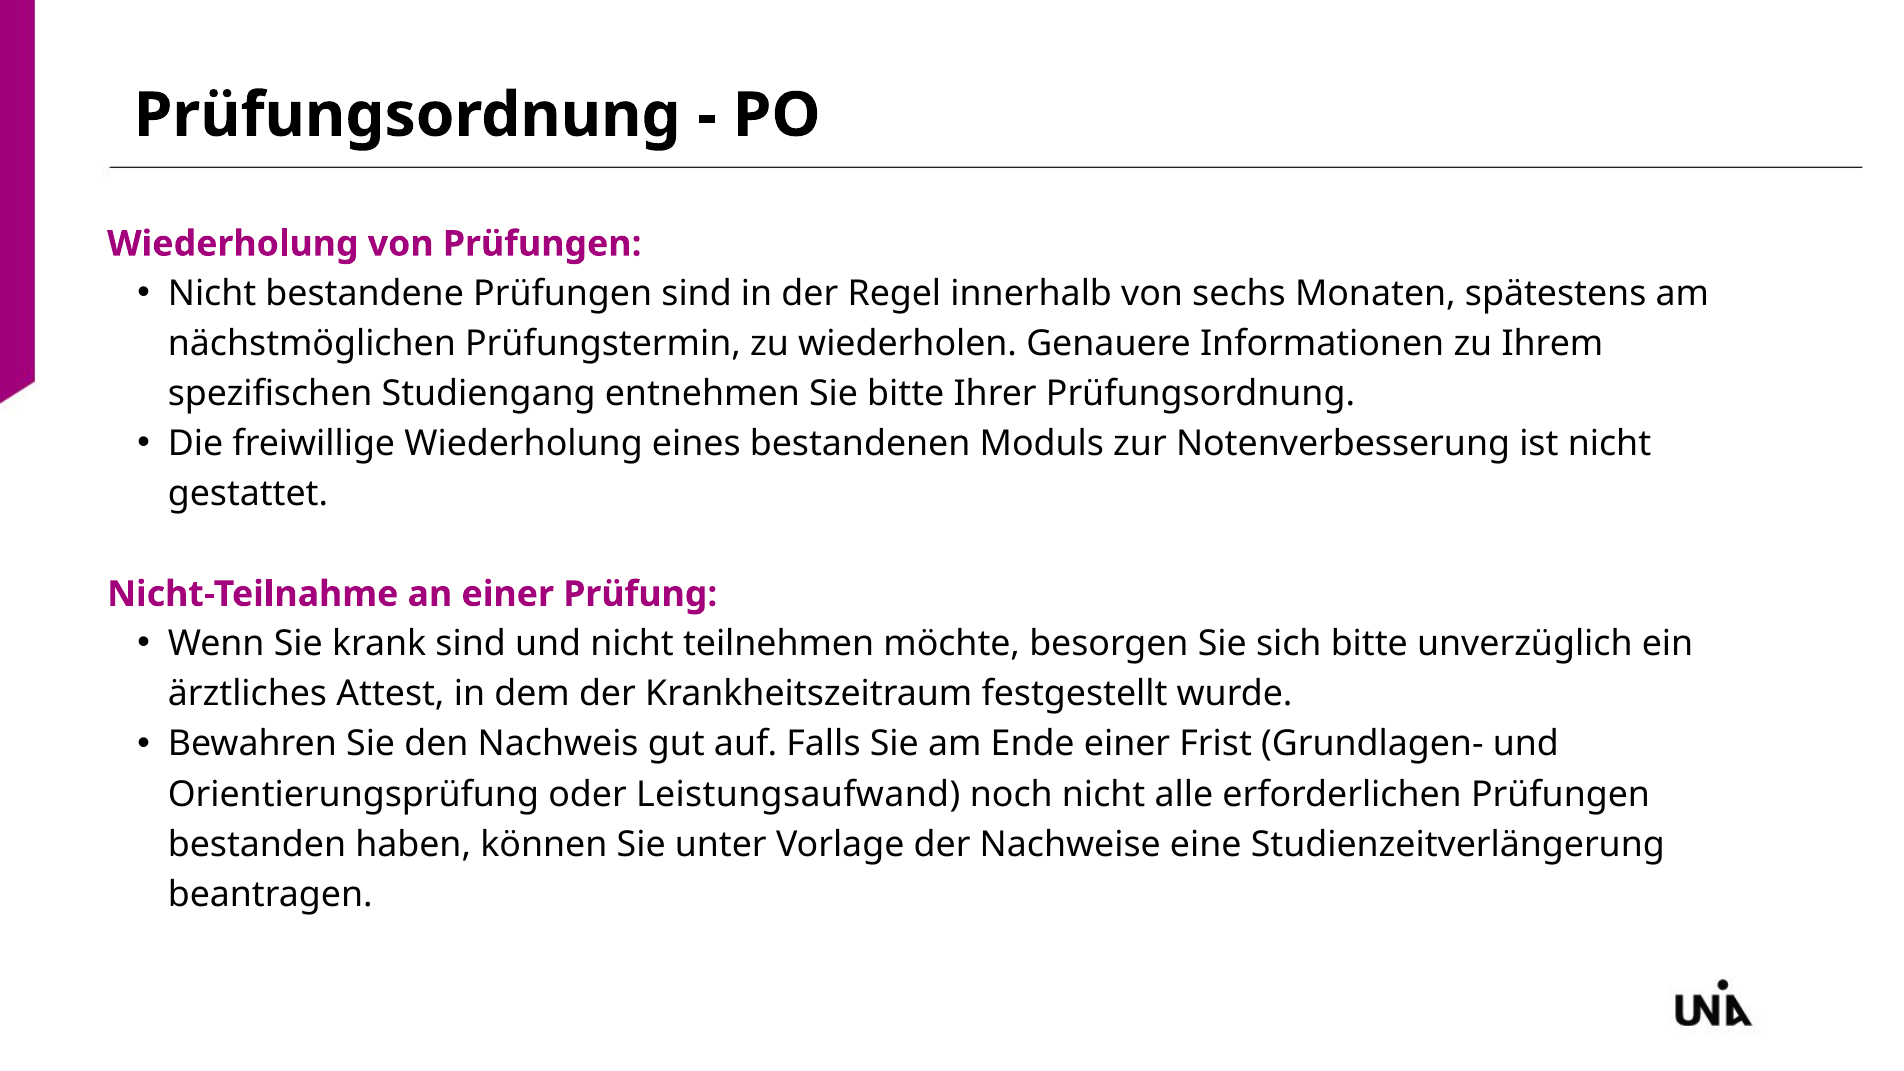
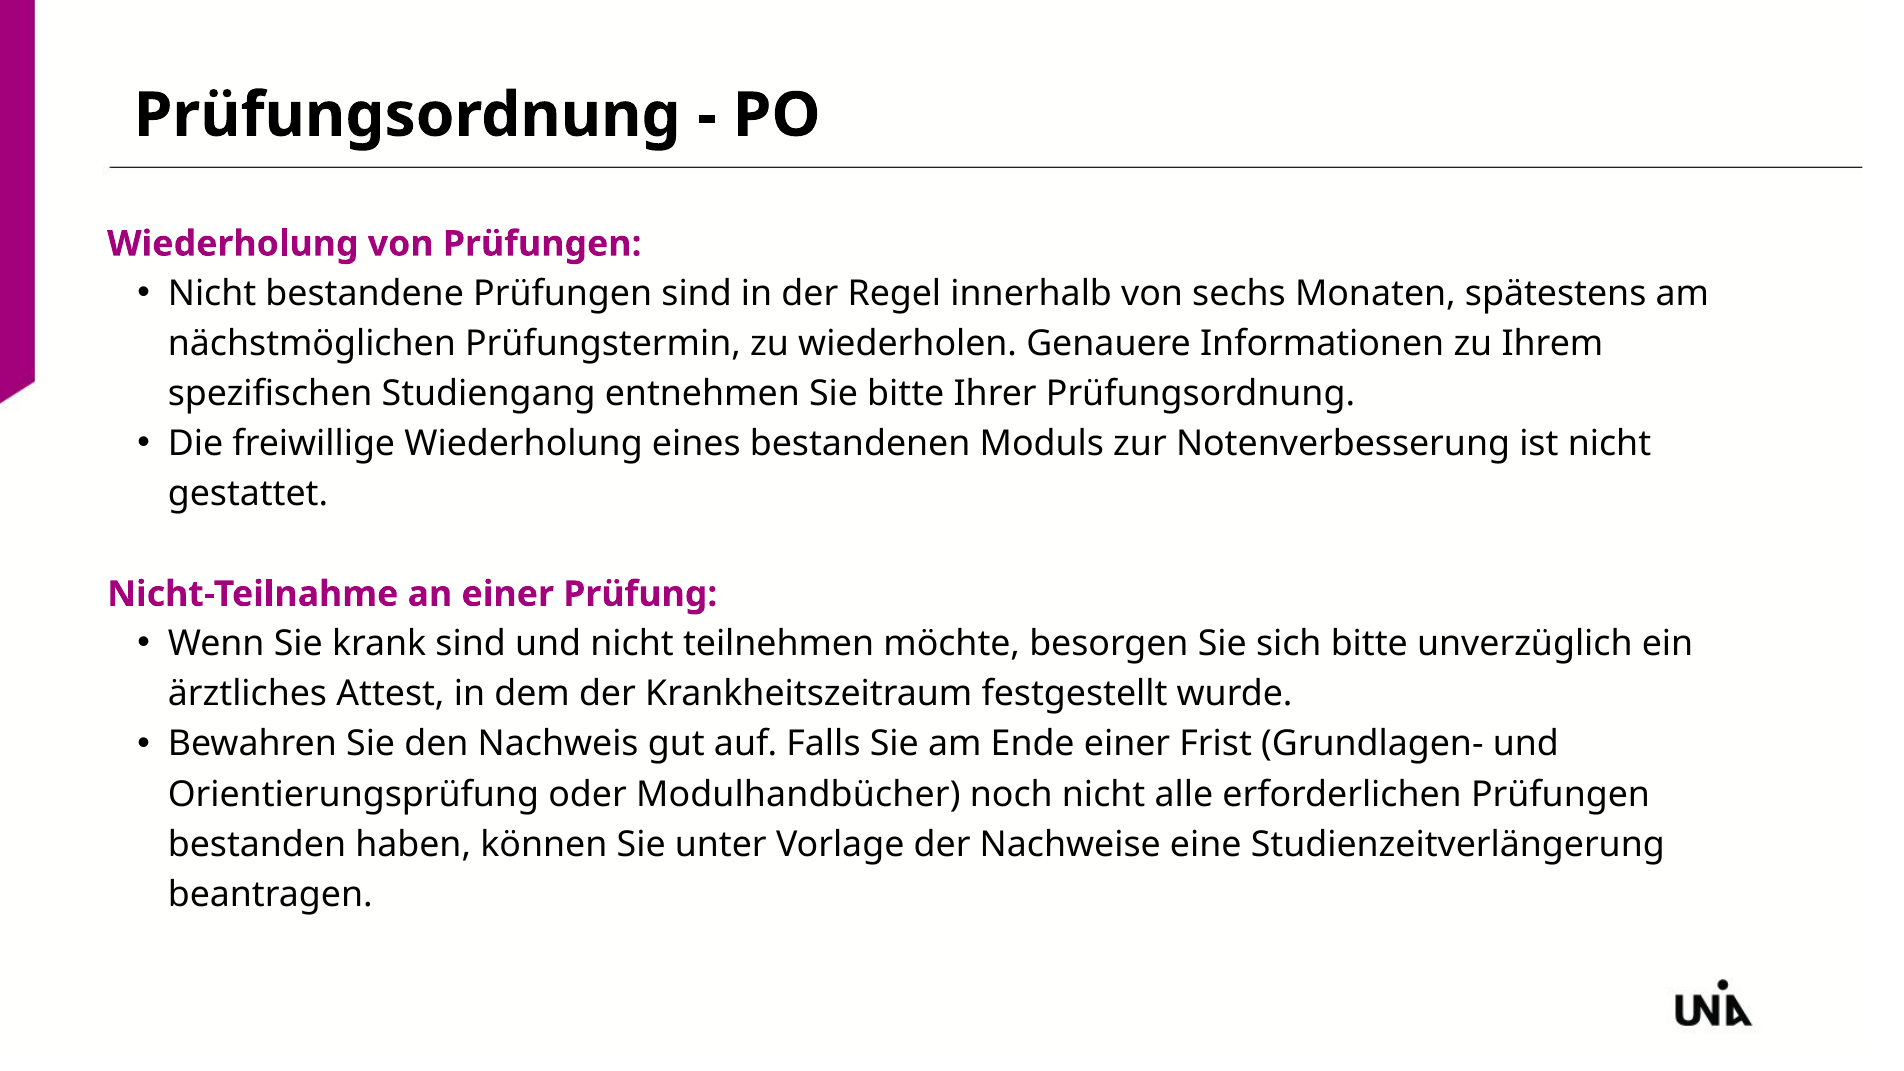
Leistungsaufwand: Leistungsaufwand -> Modulhandbücher
